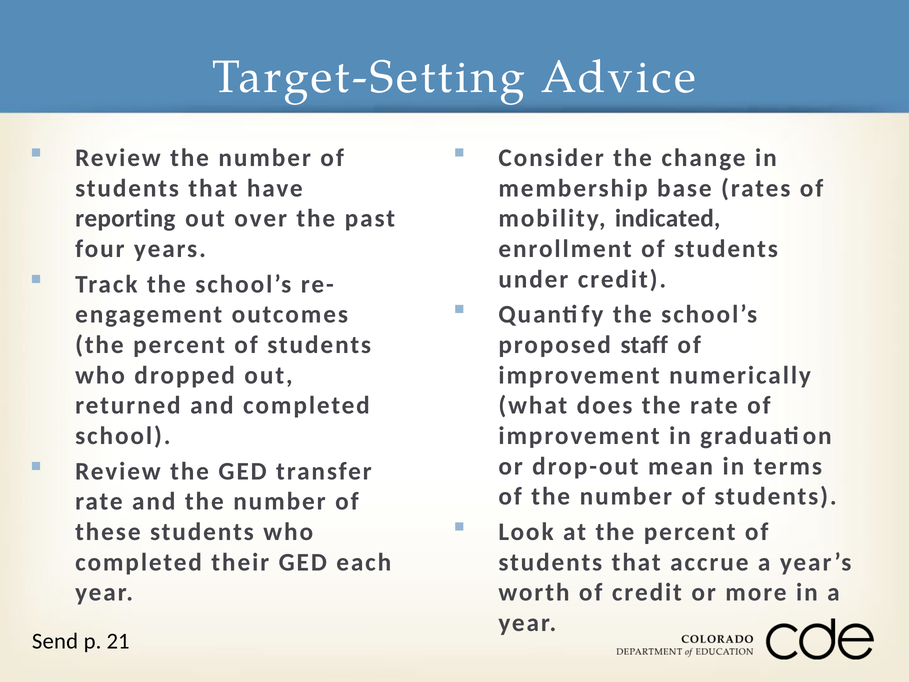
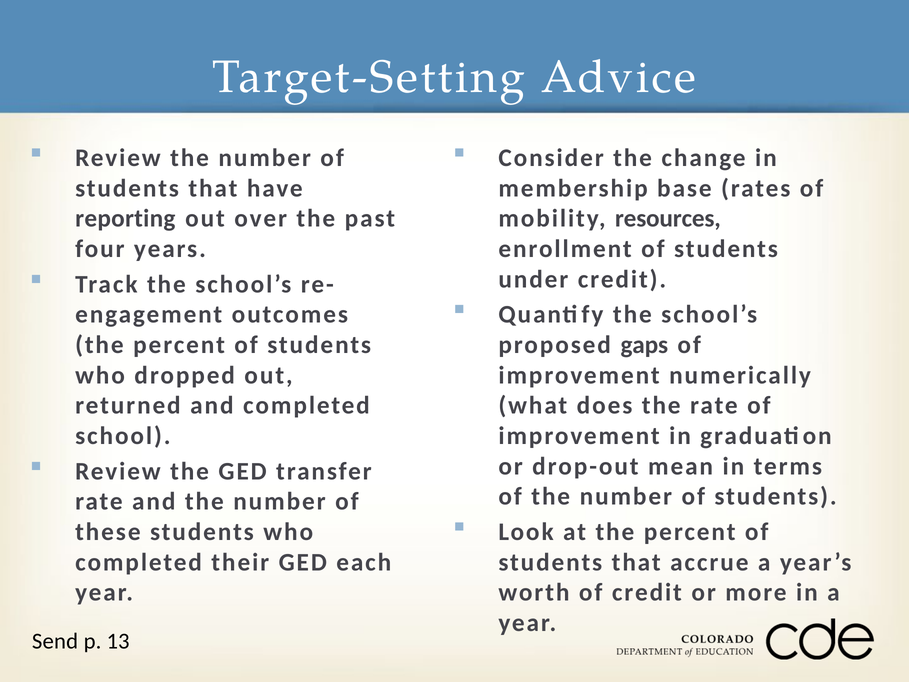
indicated: indicated -> resources
staff: staff -> gaps
21: 21 -> 13
